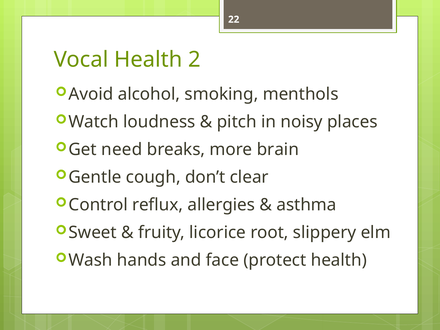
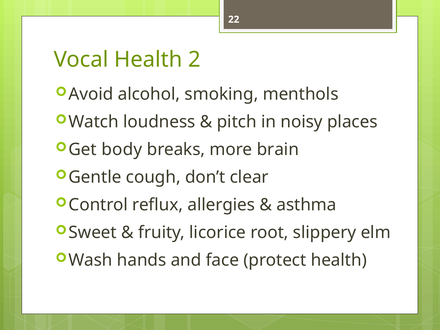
need: need -> body
